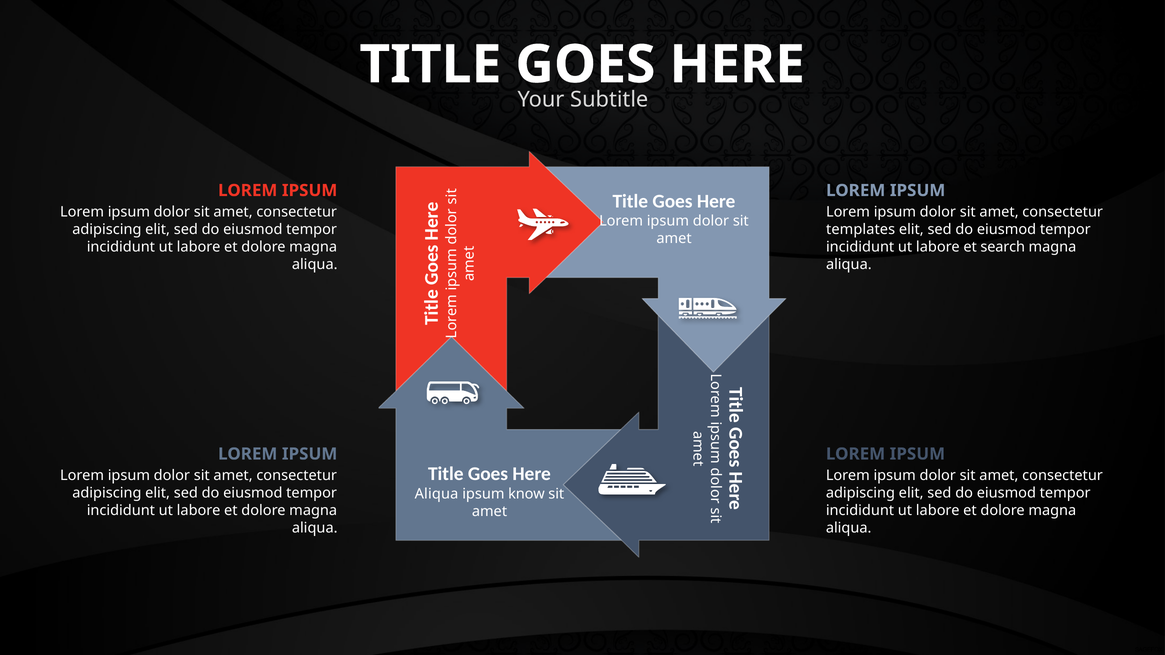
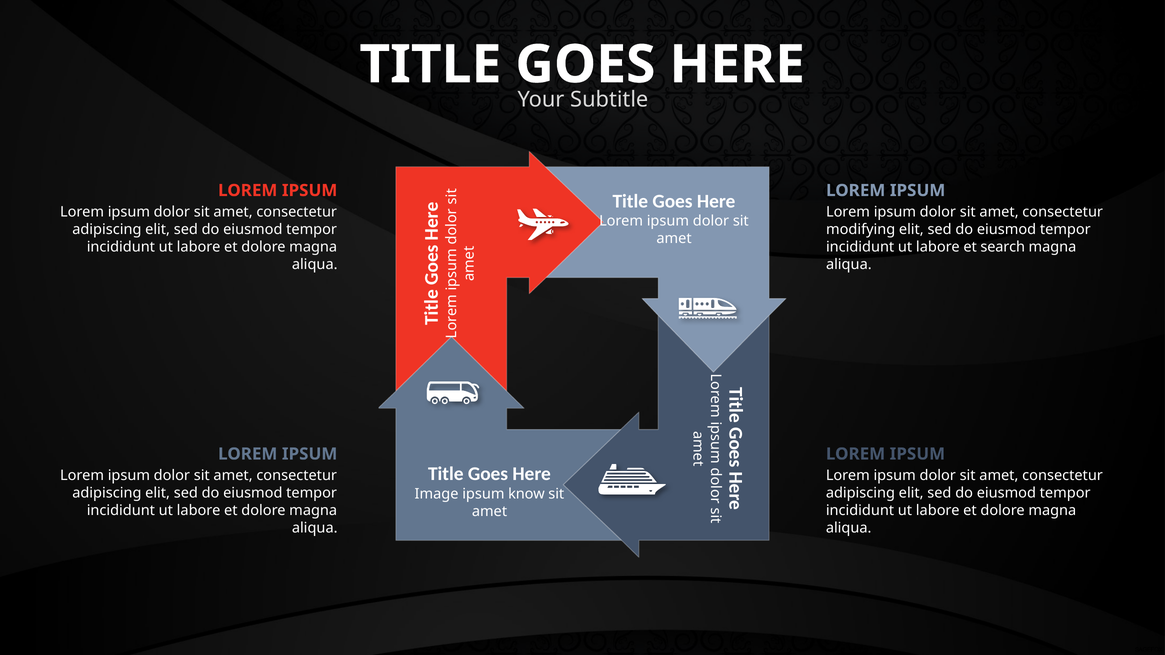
templates: templates -> modifying
Aliqua at (436, 494): Aliqua -> Image
